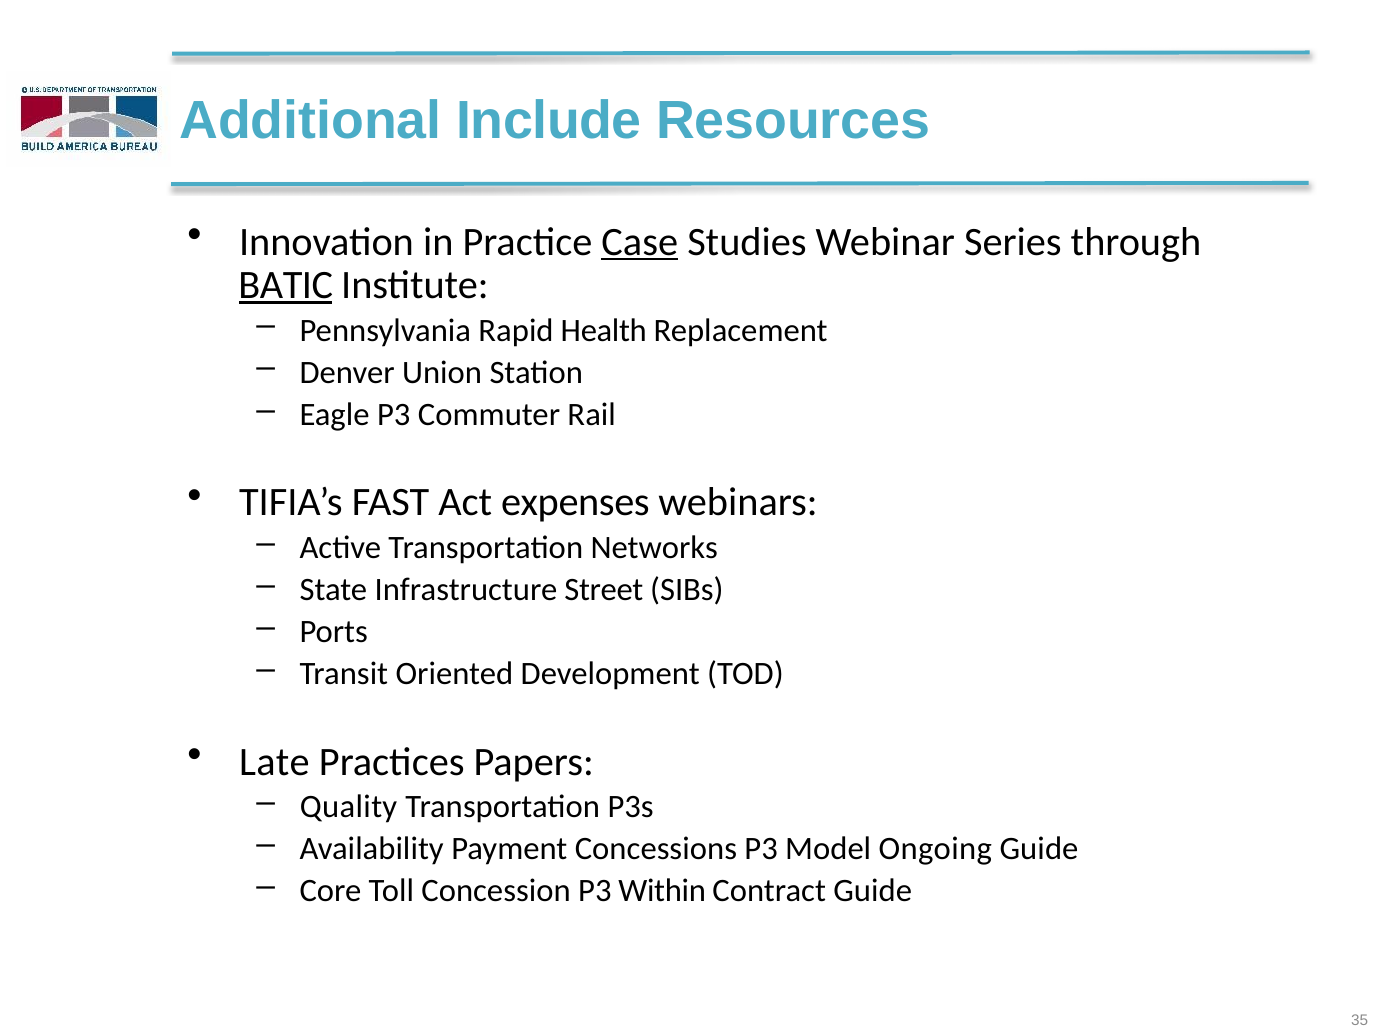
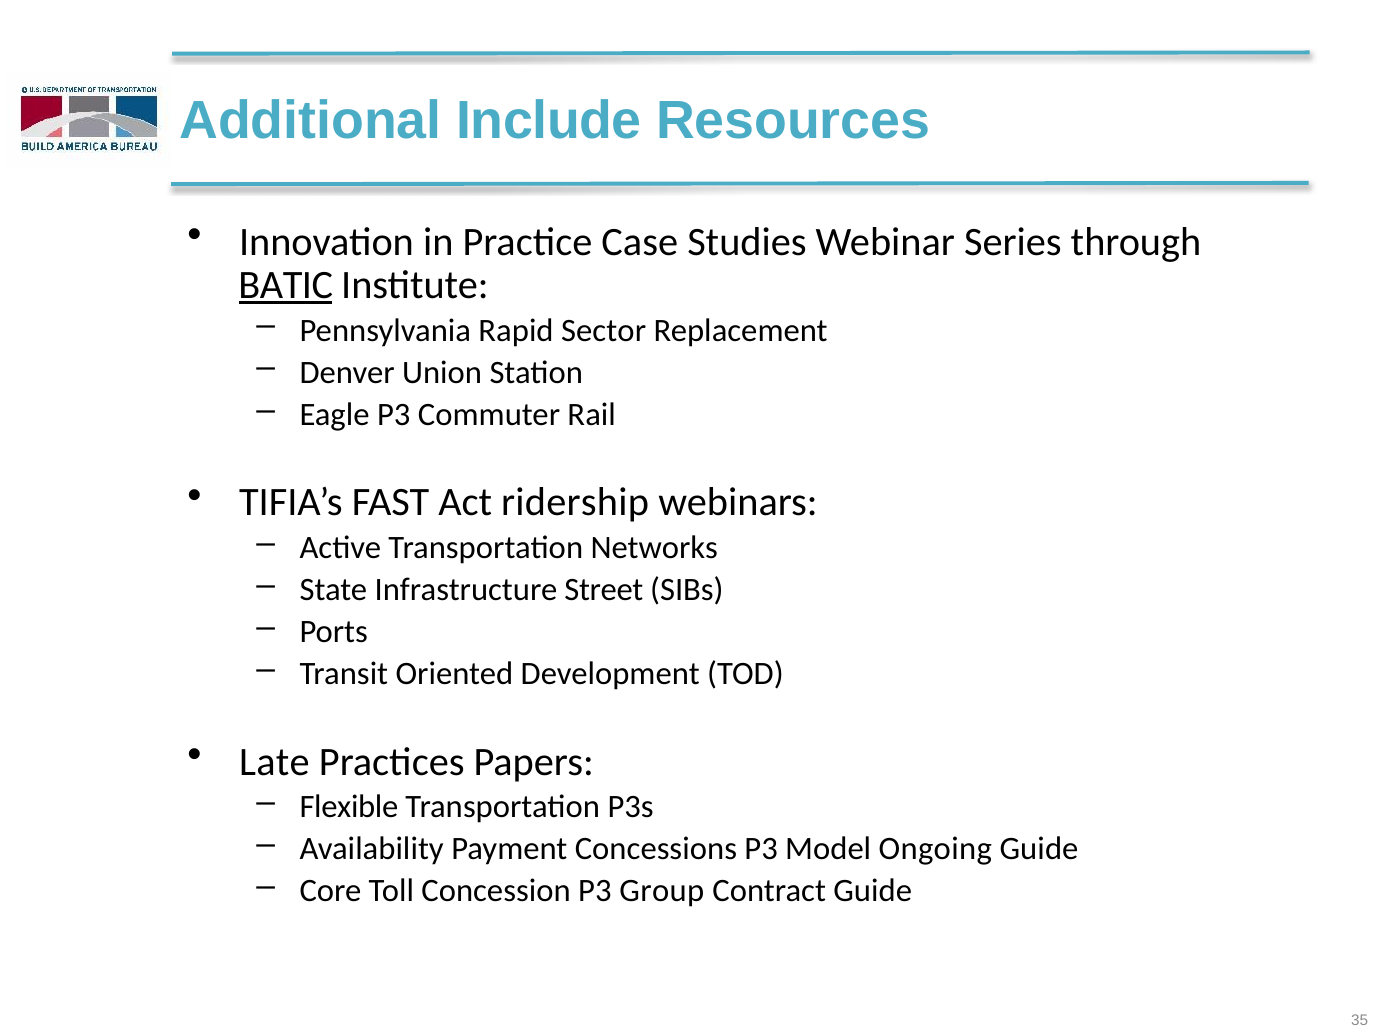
Case underline: present -> none
Health: Health -> Sector
expenses: expenses -> ridership
Quality: Quality -> Flexible
Within: Within -> Group
